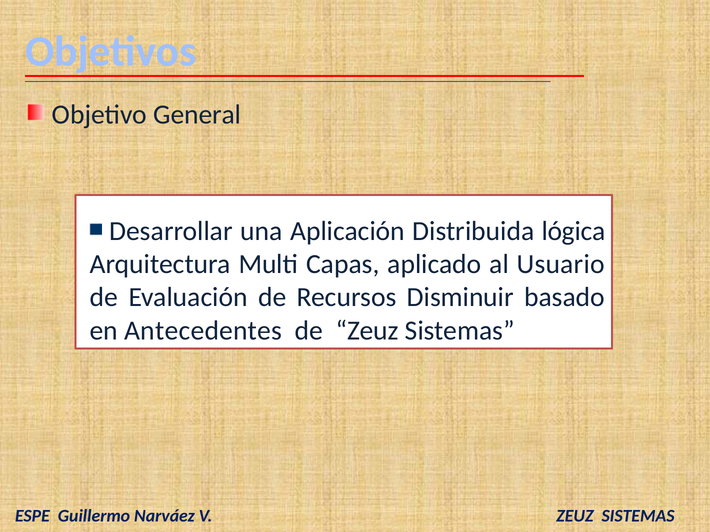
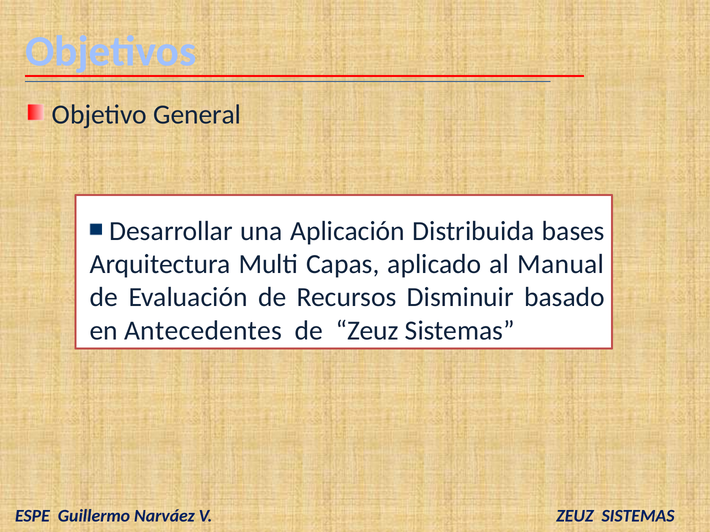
lógica: lógica -> bases
Usuario: Usuario -> Manual
